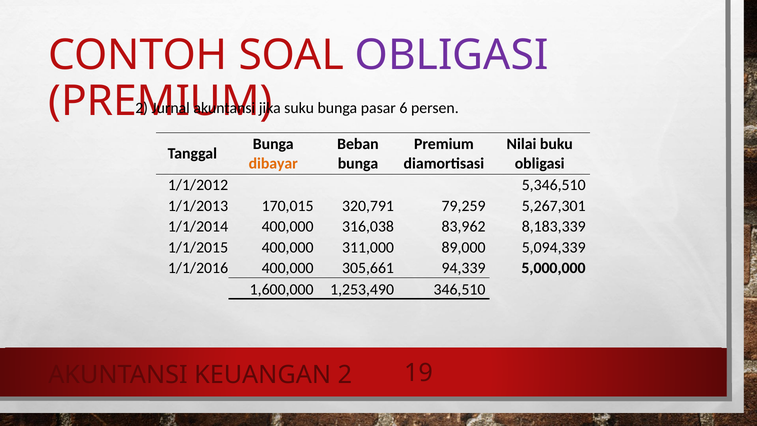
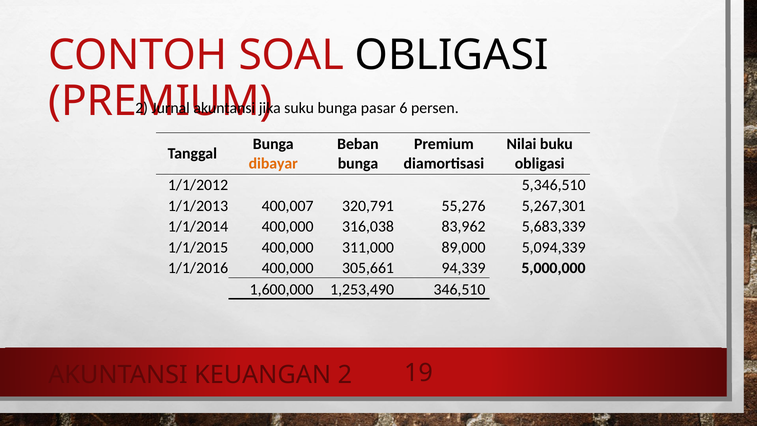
OBLIGASI at (452, 55) colour: purple -> black
170,015: 170,015 -> 400,007
79,259: 79,259 -> 55,276
8,183,339: 8,183,339 -> 5,683,339
